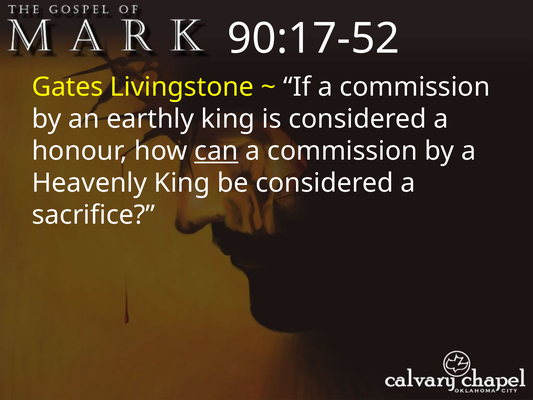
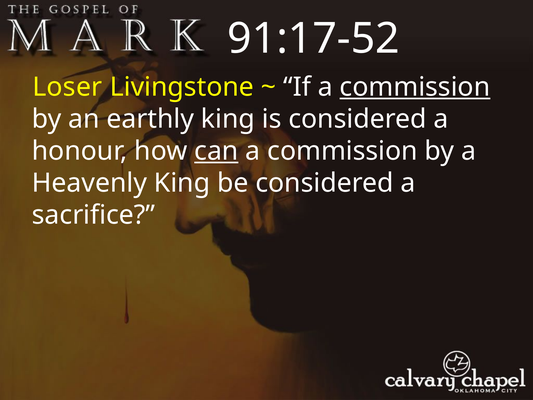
90:17-52: 90:17-52 -> 91:17-52
Gates: Gates -> Loser
commission at (415, 87) underline: none -> present
